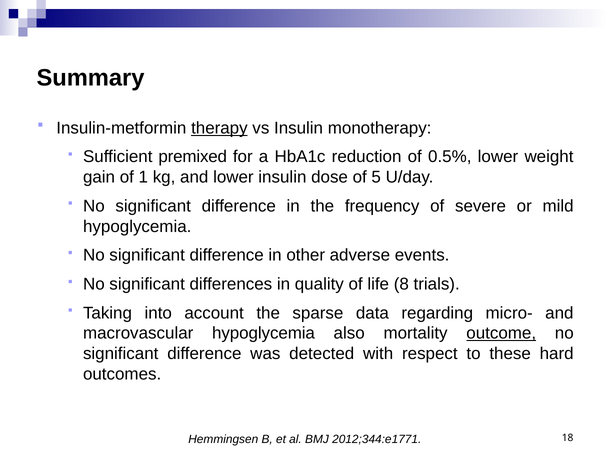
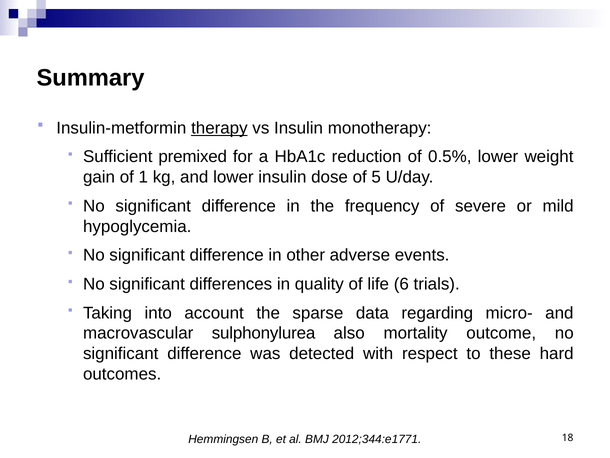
8: 8 -> 6
macrovascular hypoglycemia: hypoglycemia -> sulphonylurea
outcome underline: present -> none
